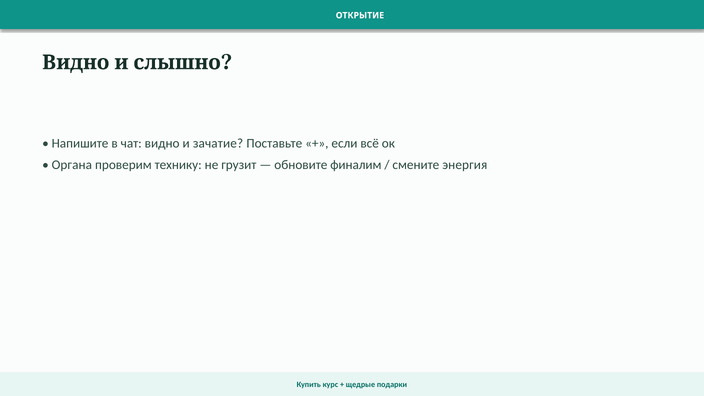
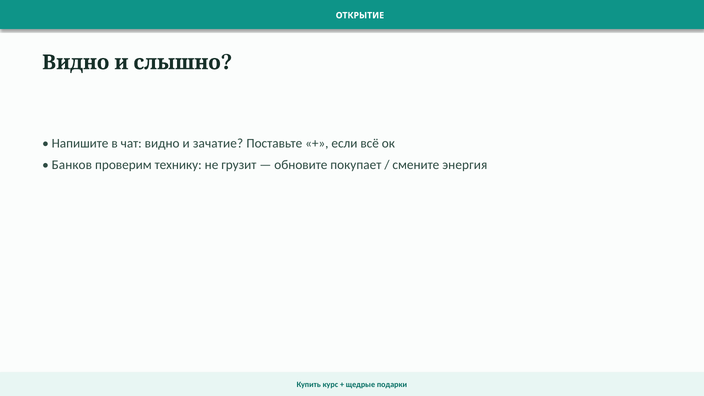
Органа: Органа -> Банков
финалим: финалим -> покупает
